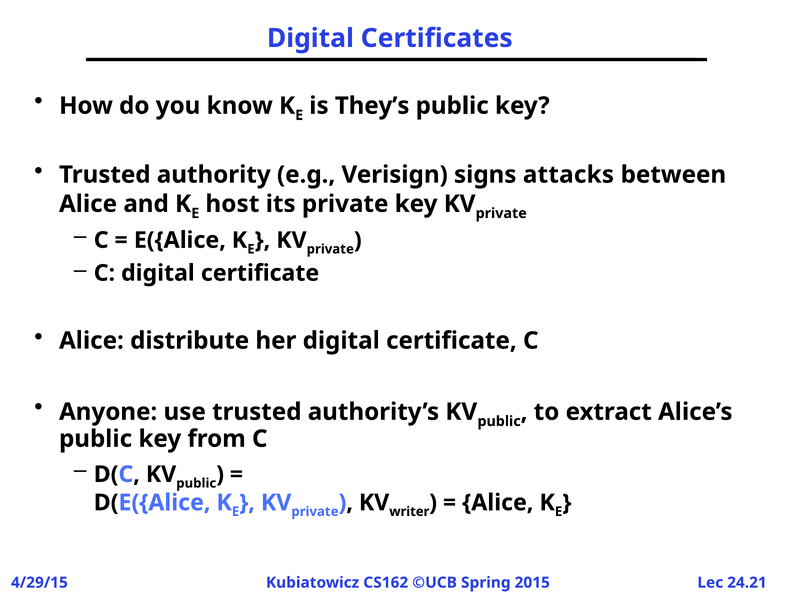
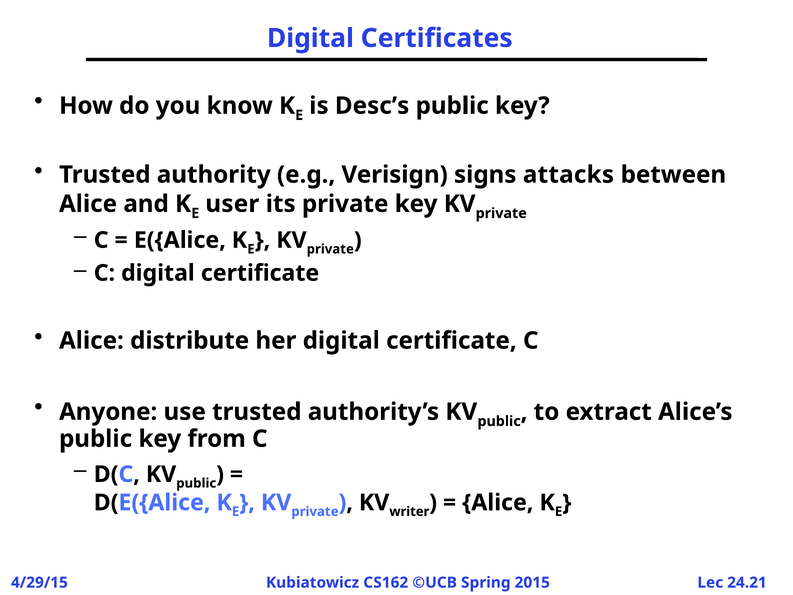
They’s: They’s -> Desc’s
host: host -> user
